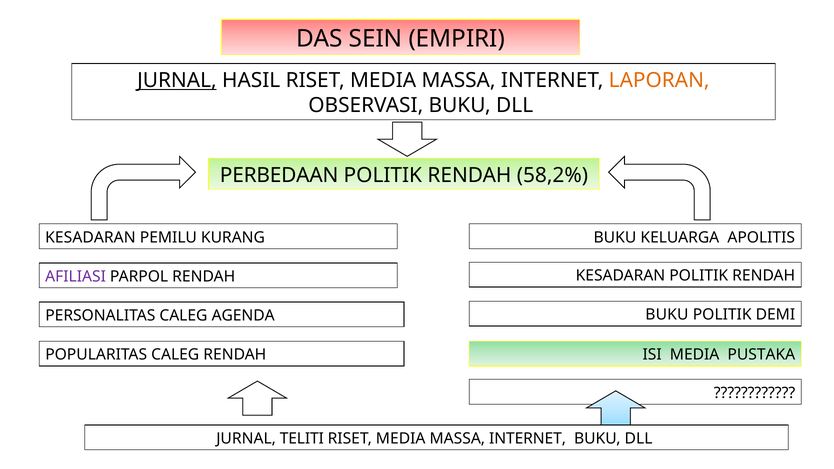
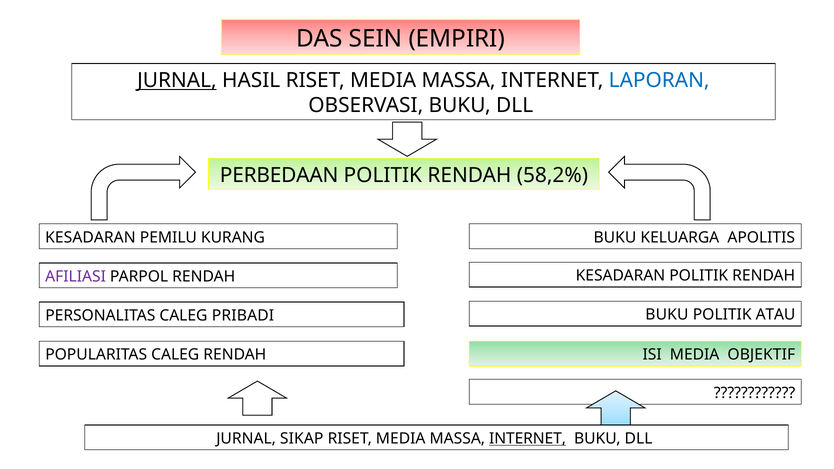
LAPORAN colour: orange -> blue
DEMI: DEMI -> ATAU
AGENDA: AGENDA -> PRIBADI
PUSTAKA: PUSTAKA -> OBJEKTIF
TELITI: TELITI -> SIKAP
INTERNET at (528, 439) underline: none -> present
